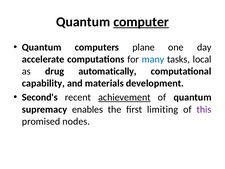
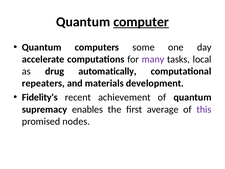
plane: plane -> some
many colour: blue -> purple
capability: capability -> repeaters
Second's: Second's -> Fidelity's
achievement underline: present -> none
limiting: limiting -> average
